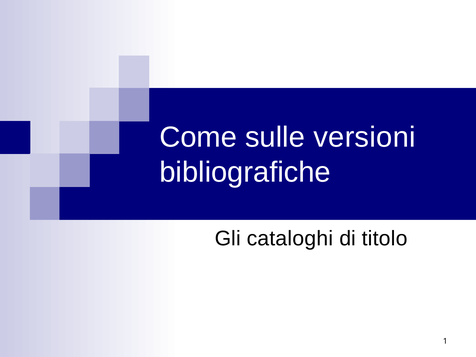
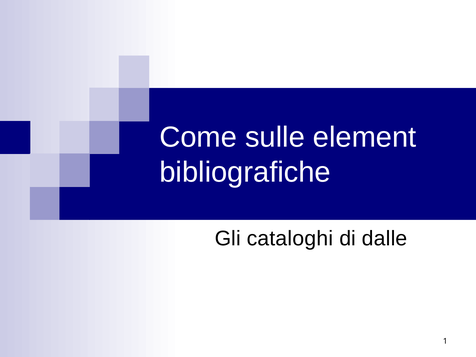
versioni: versioni -> element
titolo: titolo -> dalle
